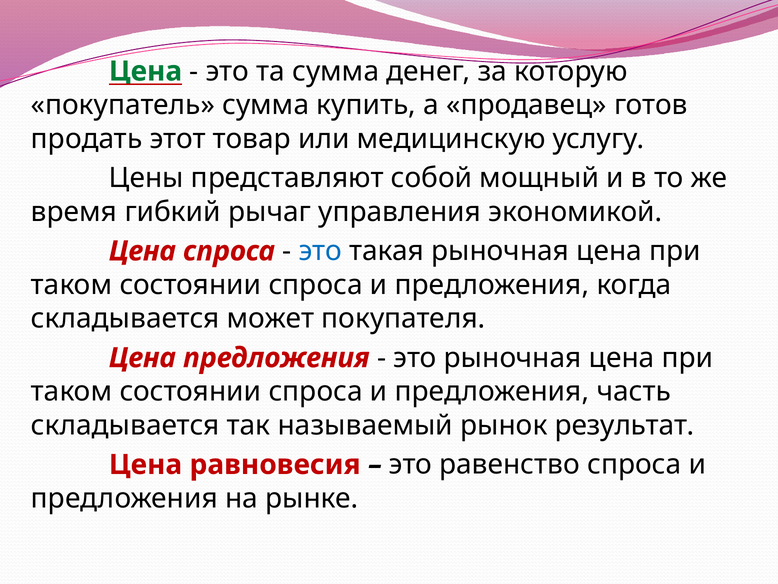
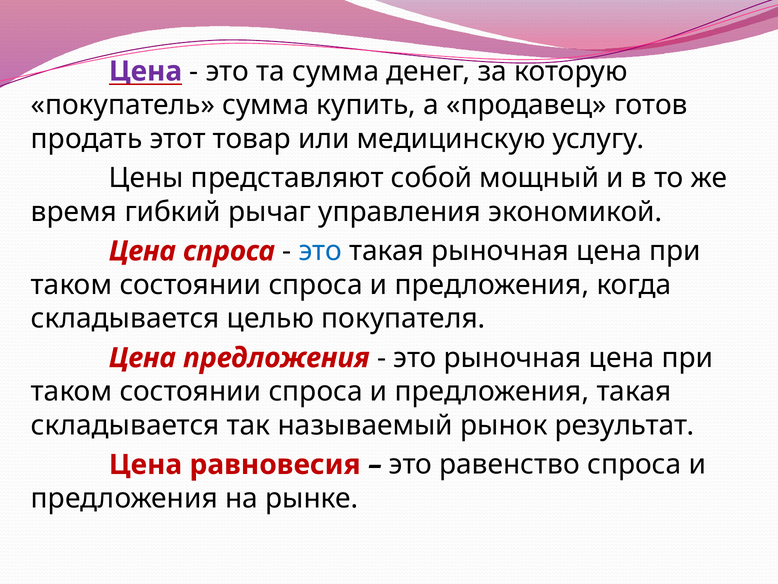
Цена at (145, 71) colour: green -> purple
может: может -> целью
предложения часть: часть -> такая
